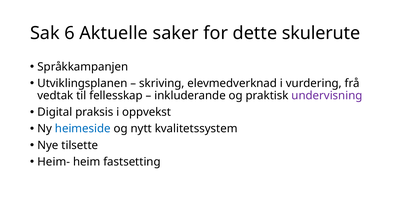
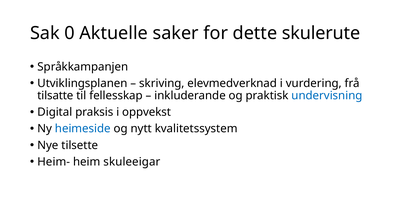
6: 6 -> 0
vedtak: vedtak -> tilsatte
undervisning colour: purple -> blue
fastsetting: fastsetting -> skuleeigar
